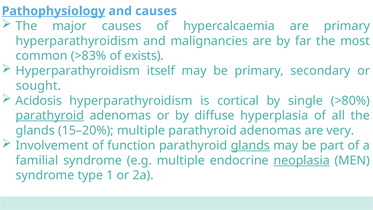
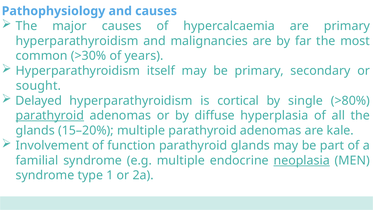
Pathophysiology underline: present -> none
>83%: >83% -> >30%
exists: exists -> years
Acidosis: Acidosis -> Delayed
very: very -> kale
glands at (250, 145) underline: present -> none
